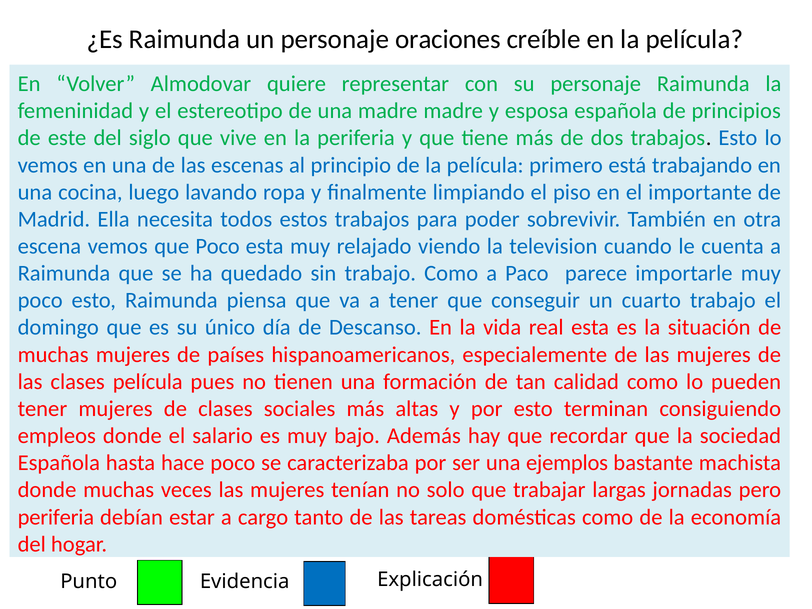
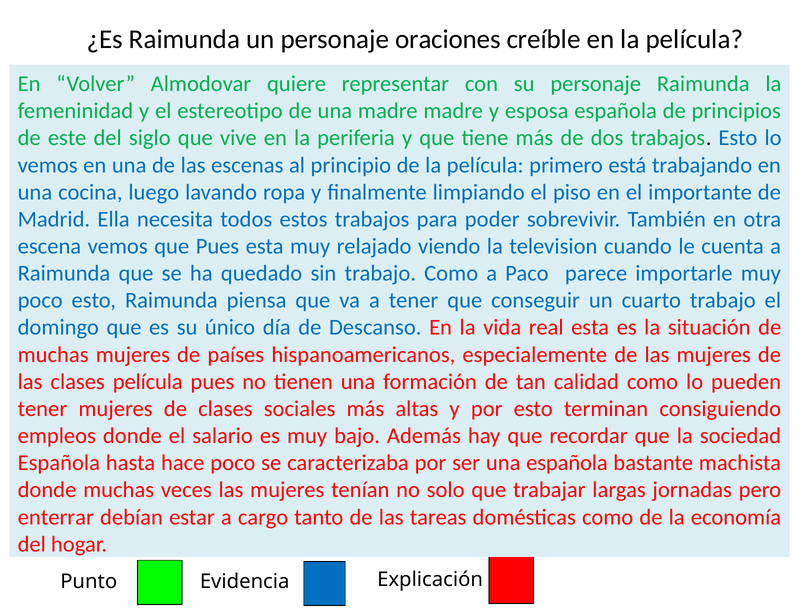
que Poco: Poco -> Pues
una ejemplos: ejemplos -> española
periferia at (56, 517): periferia -> enterrar
